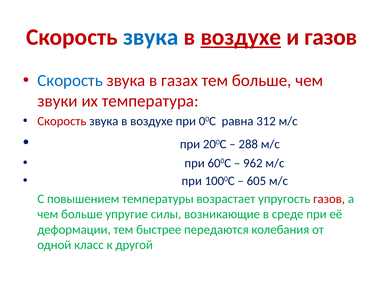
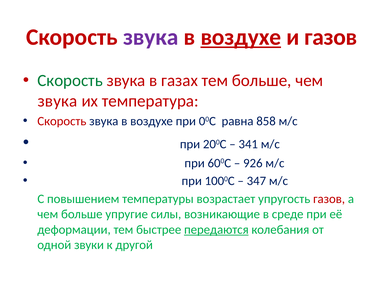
звука at (151, 37) colour: blue -> purple
Скорость at (70, 80) colour: blue -> green
звуки at (58, 101): звуки -> звука
312: 312 -> 858
288: 288 -> 341
962: 962 -> 926
605: 605 -> 347
передаются underline: none -> present
класс: класс -> звуки
